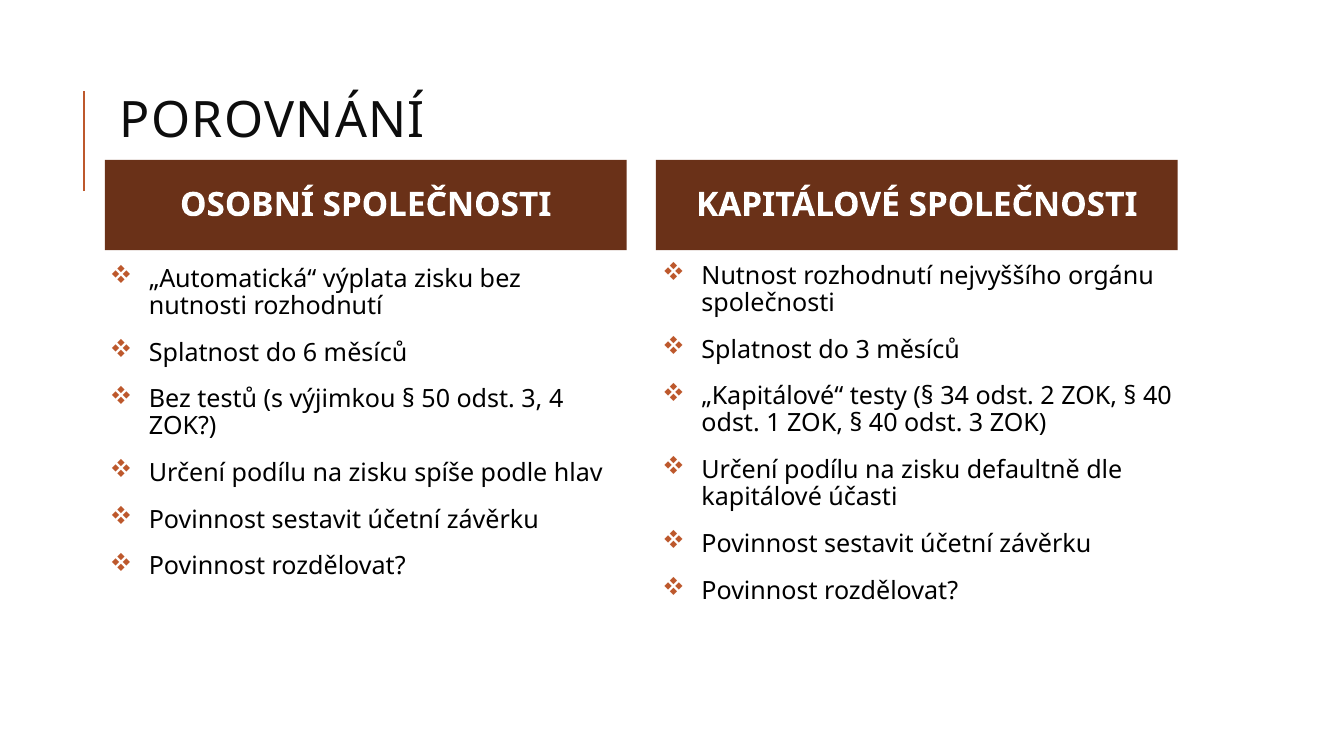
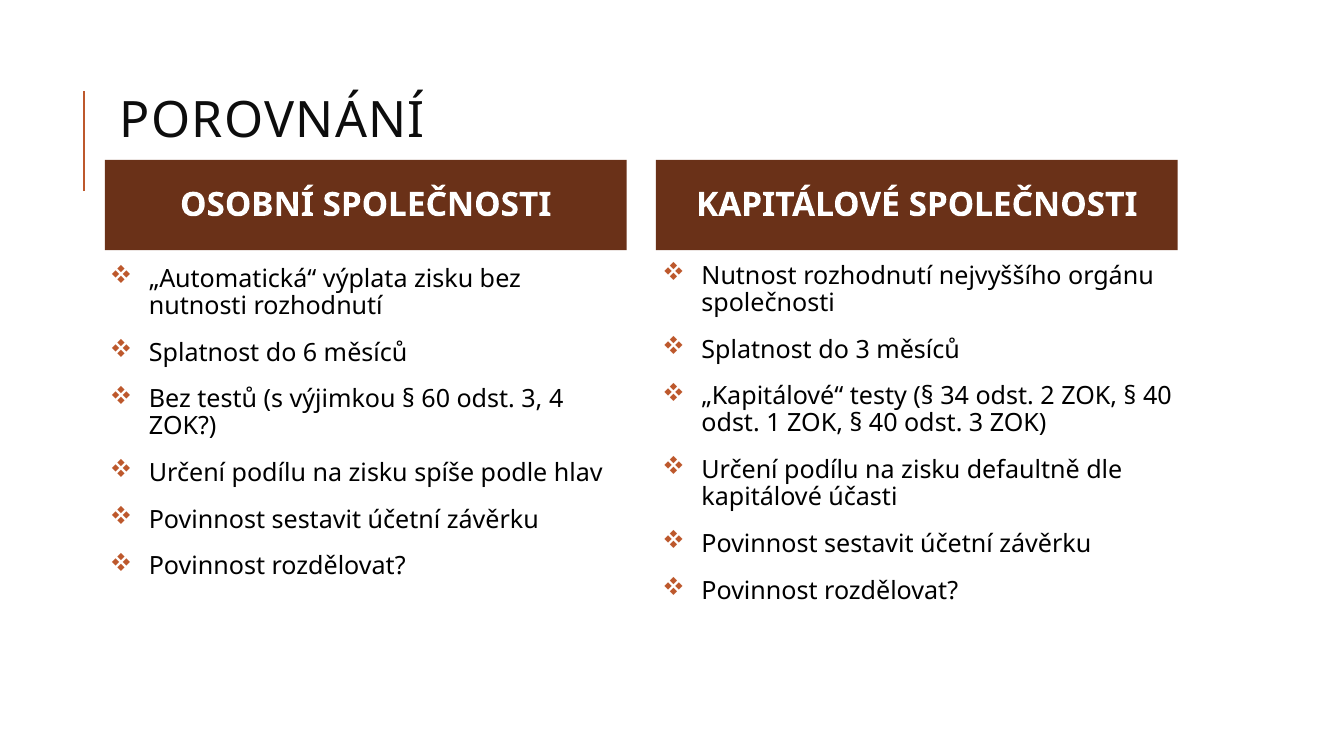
50: 50 -> 60
